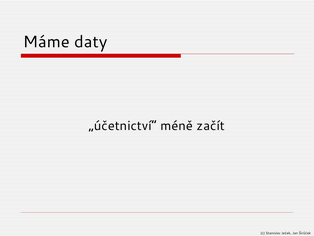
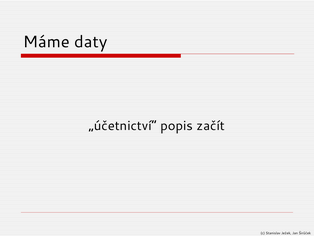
méně: méně -> popis
